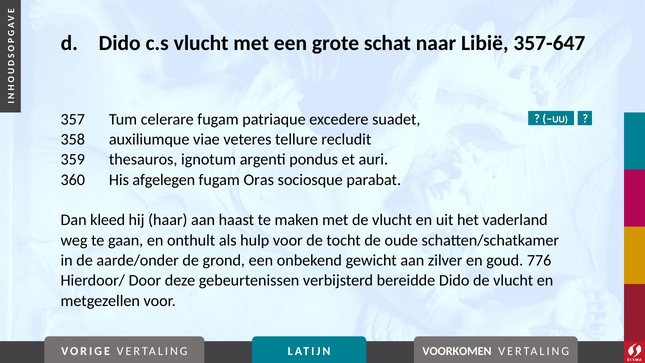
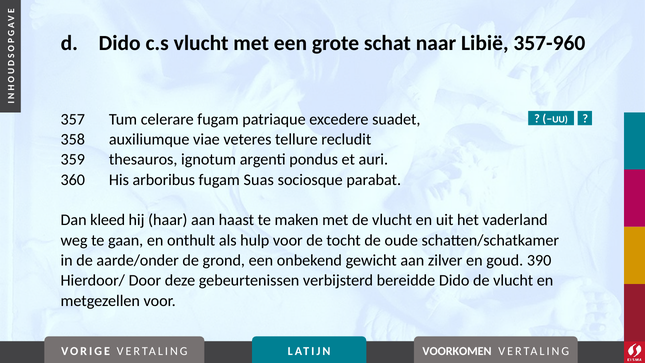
357-647: 357-647 -> 357-960
afgelegen: afgelegen -> arboribus
Oras: Oras -> Suas
776: 776 -> 390
